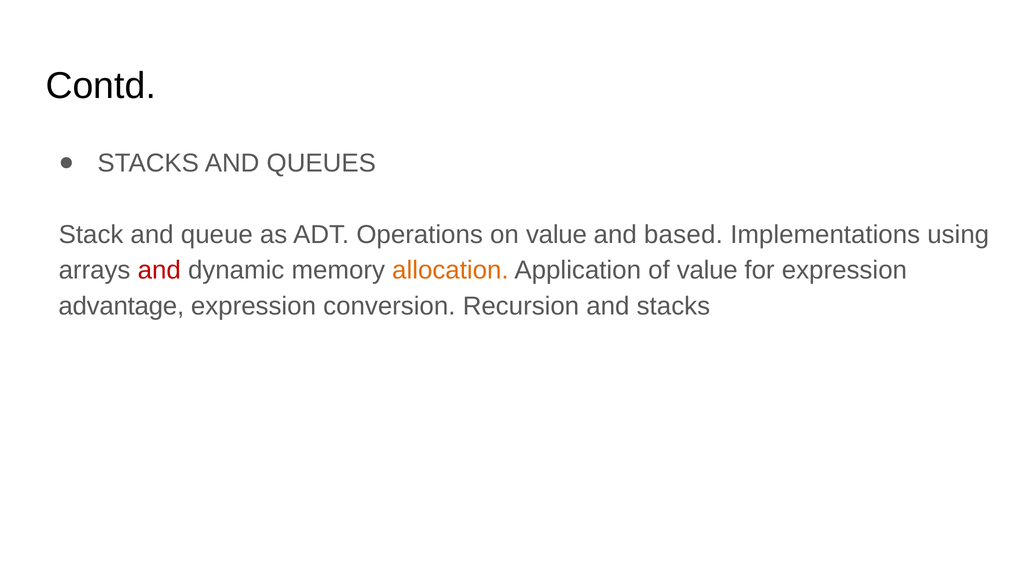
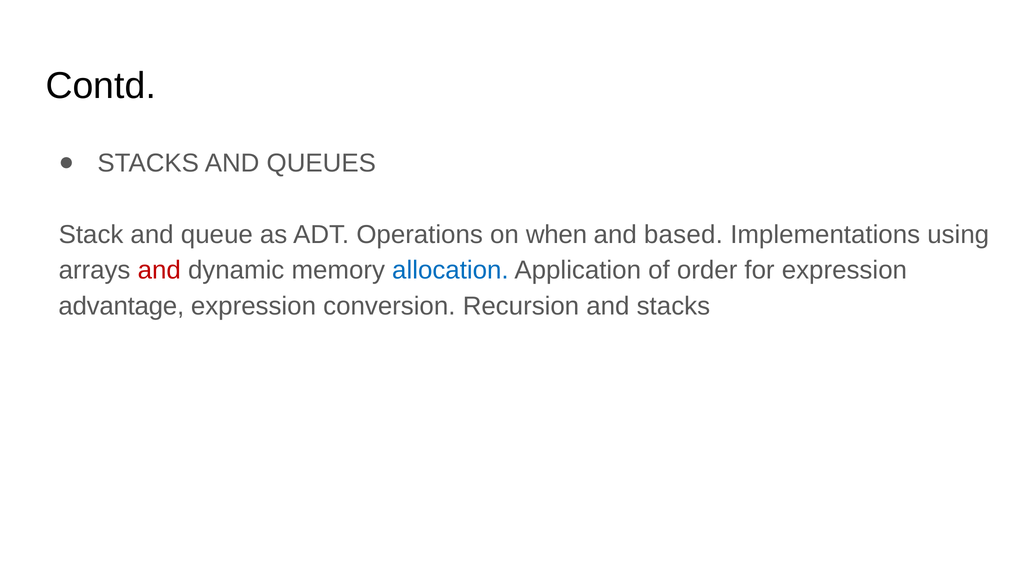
on value: value -> when
allocation colour: orange -> blue
of value: value -> order
